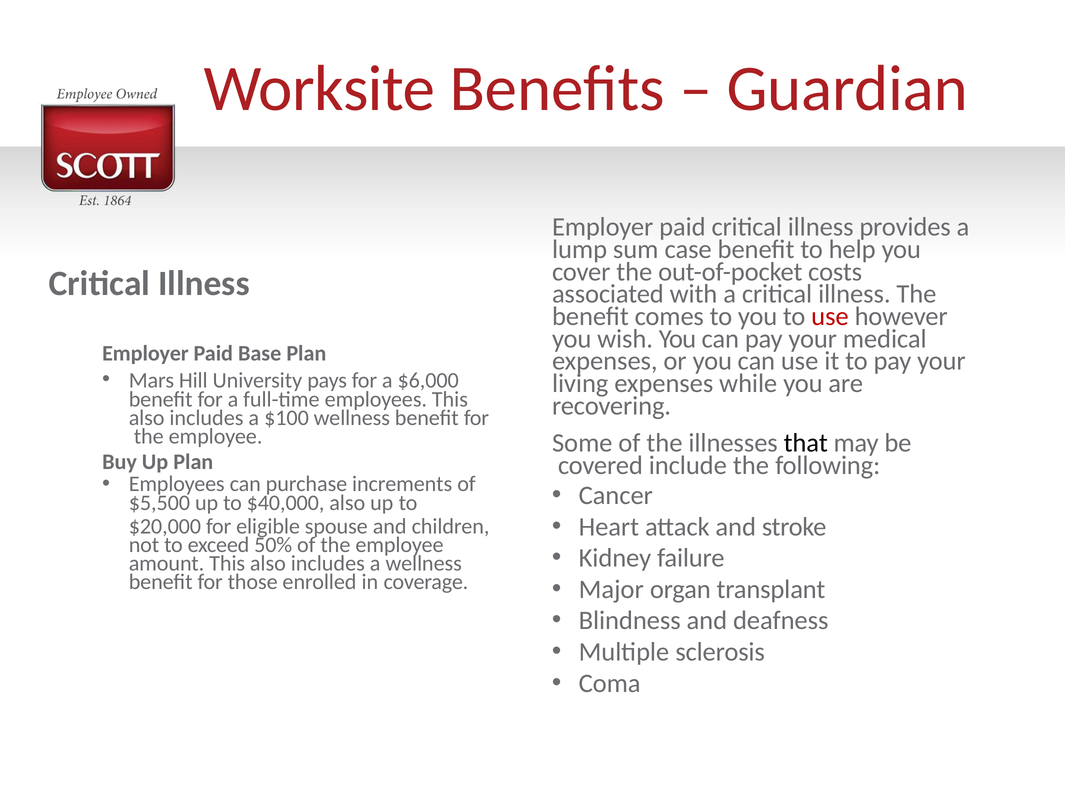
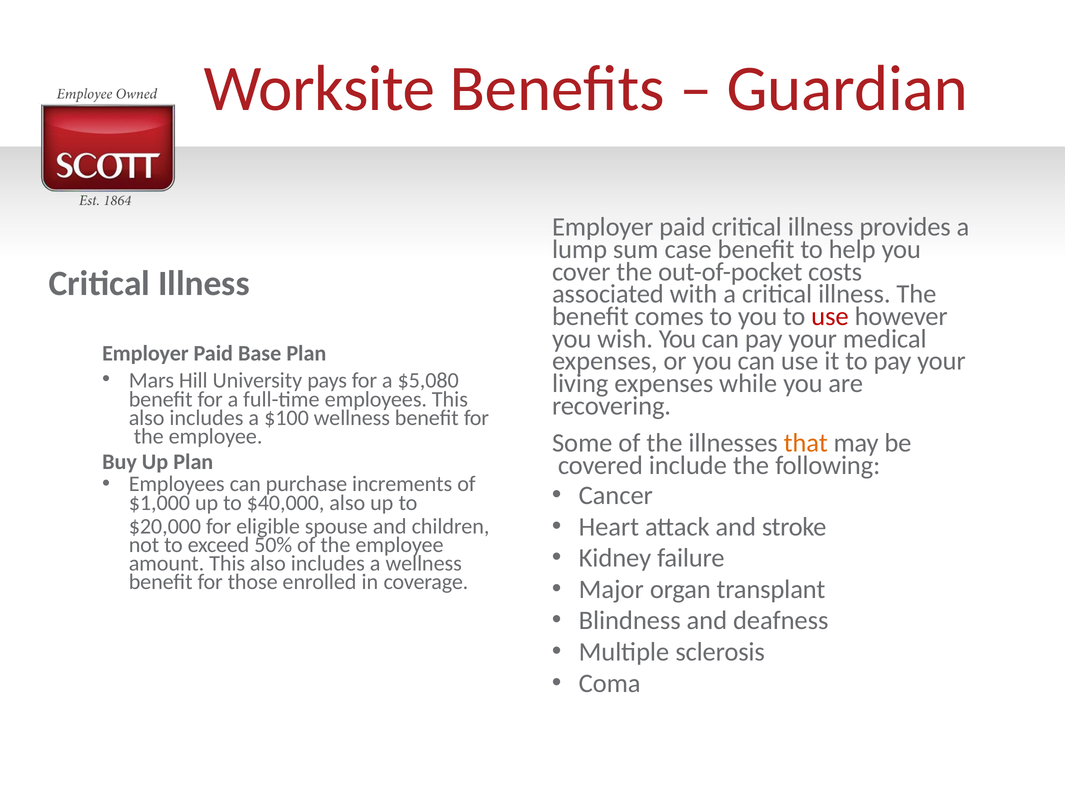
$6,000: $6,000 -> $5,080
that colour: black -> orange
$5,500: $5,500 -> $1,000
